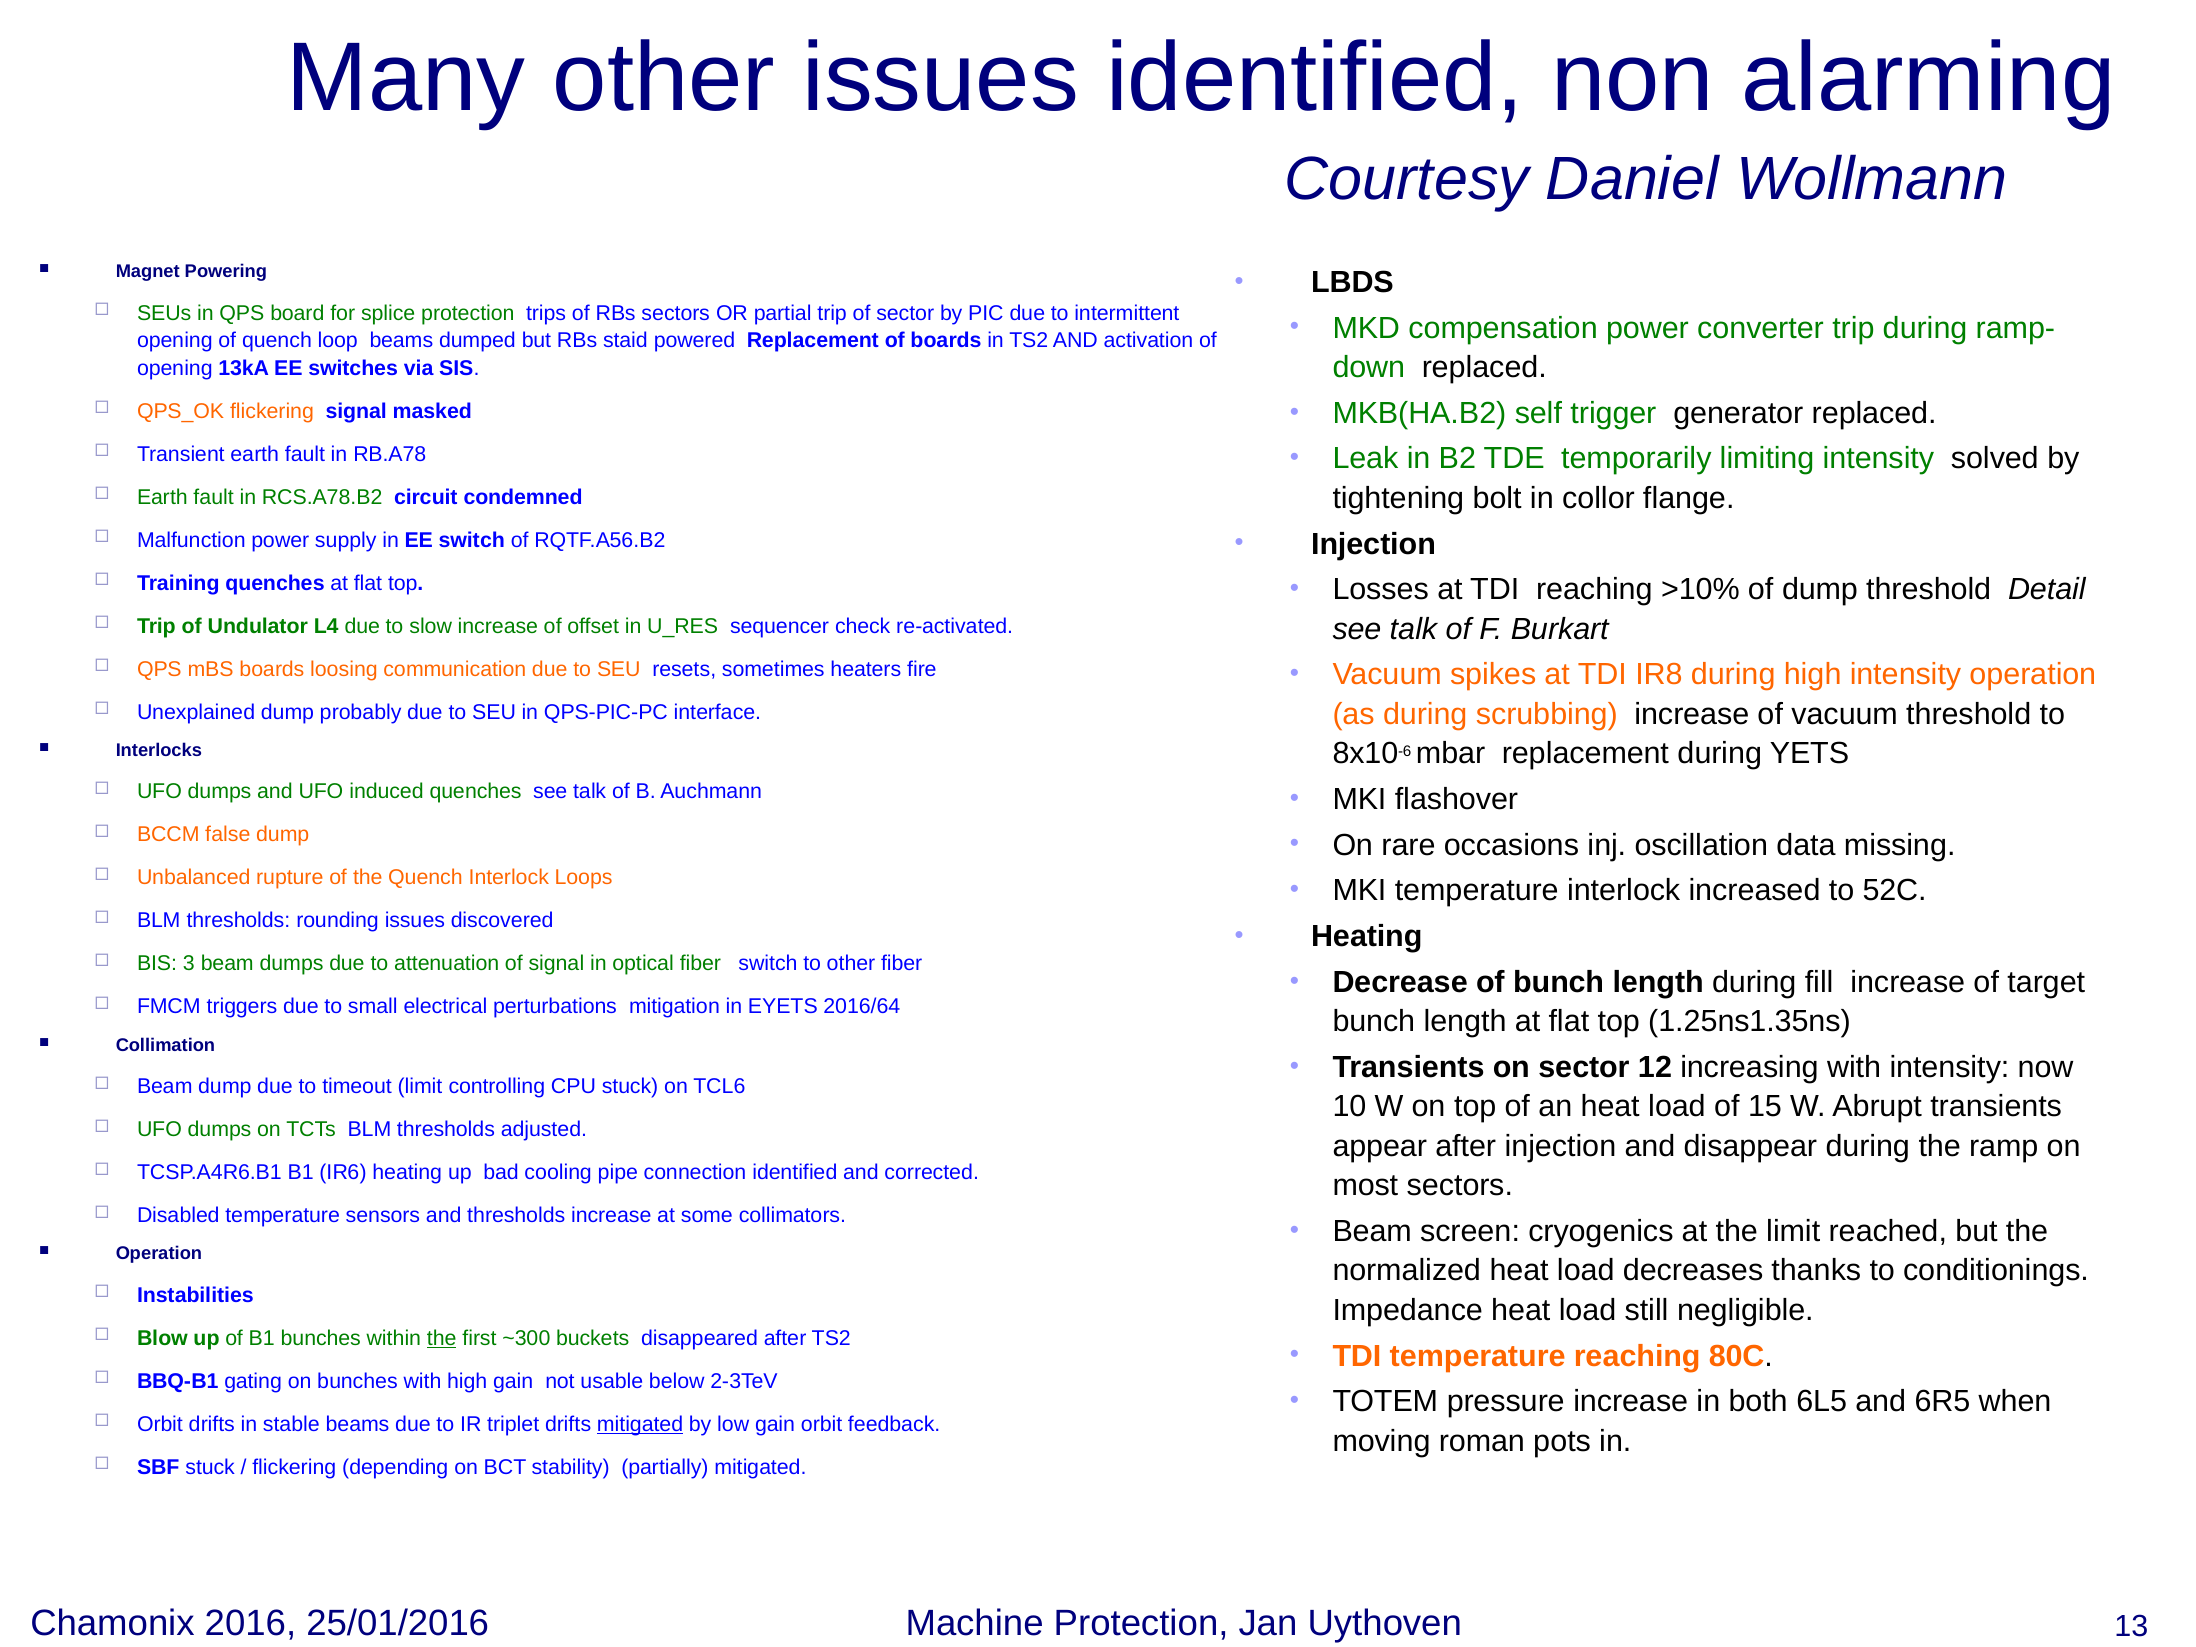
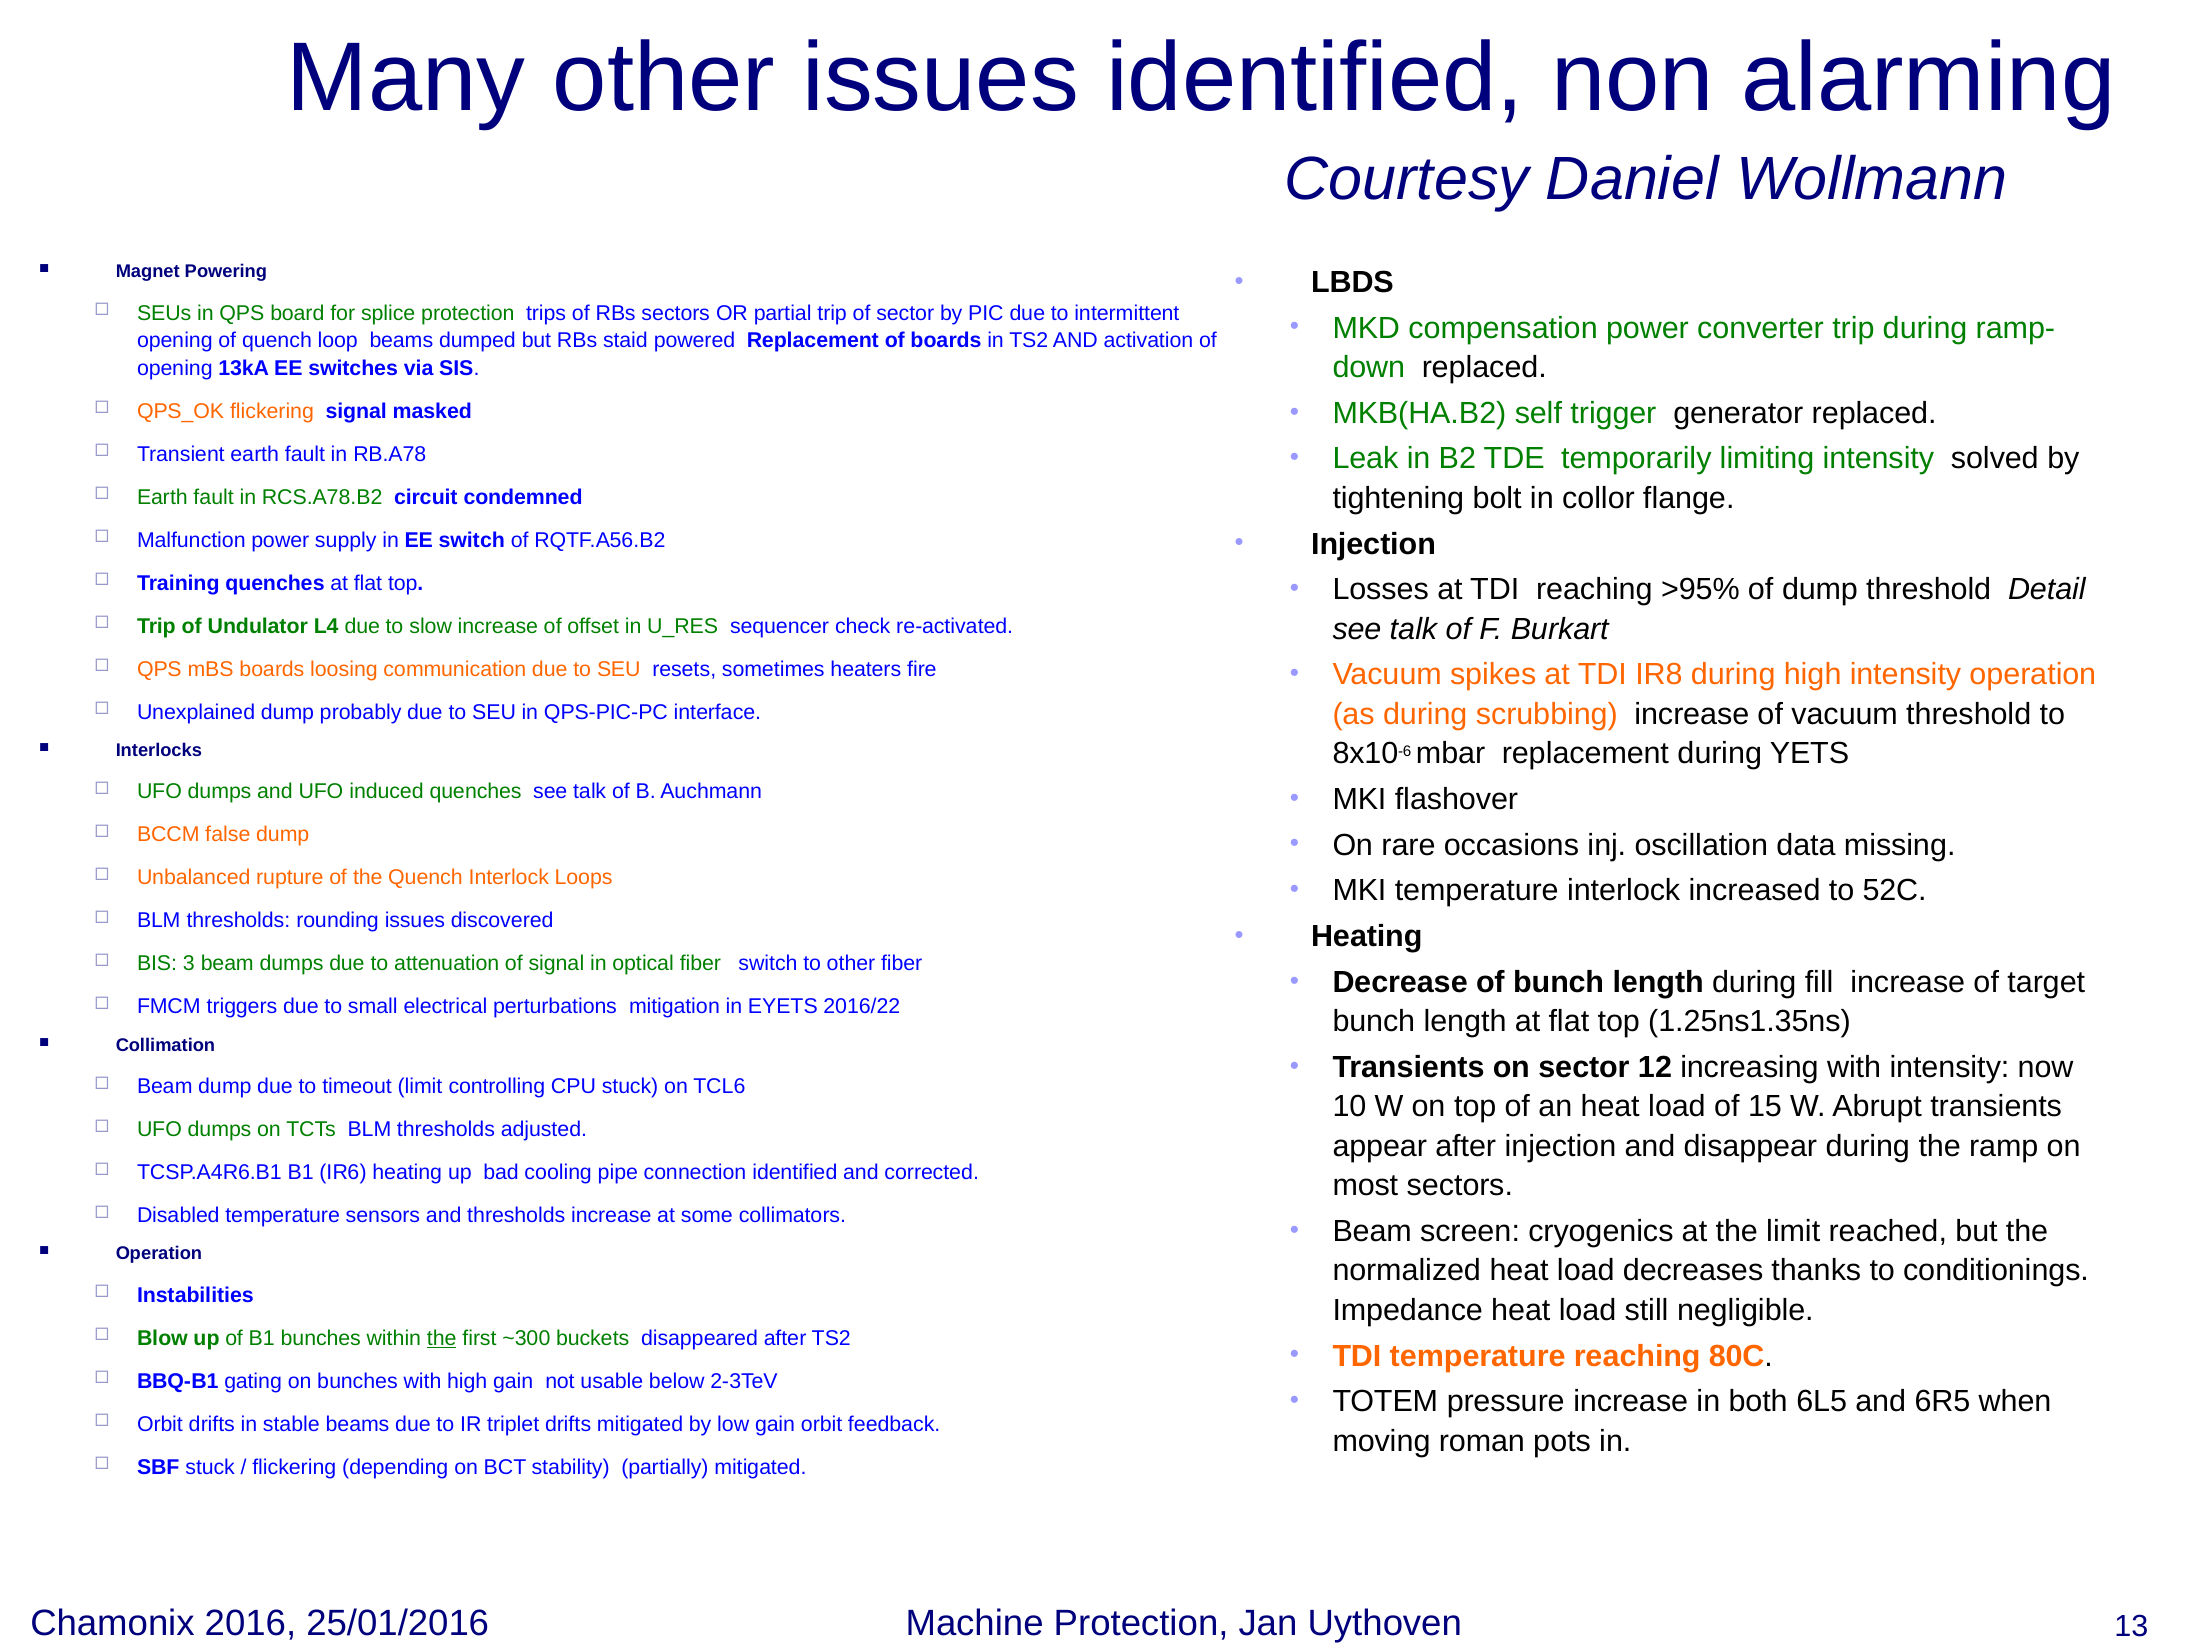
>10%: >10% -> >95%
2016/64: 2016/64 -> 2016/22
mitigated at (640, 1424) underline: present -> none
